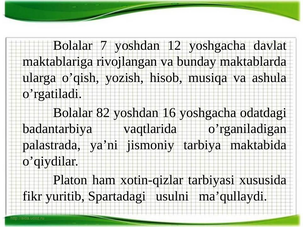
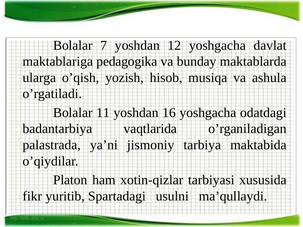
rivojlangan: rivojlangan -> pedagogika
82: 82 -> 11
